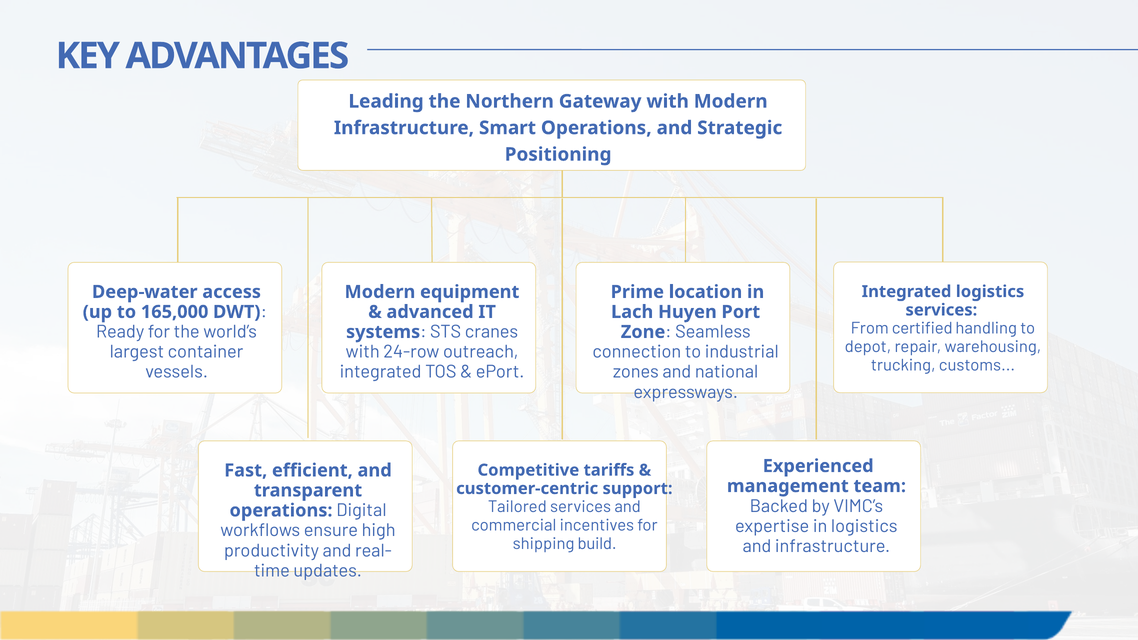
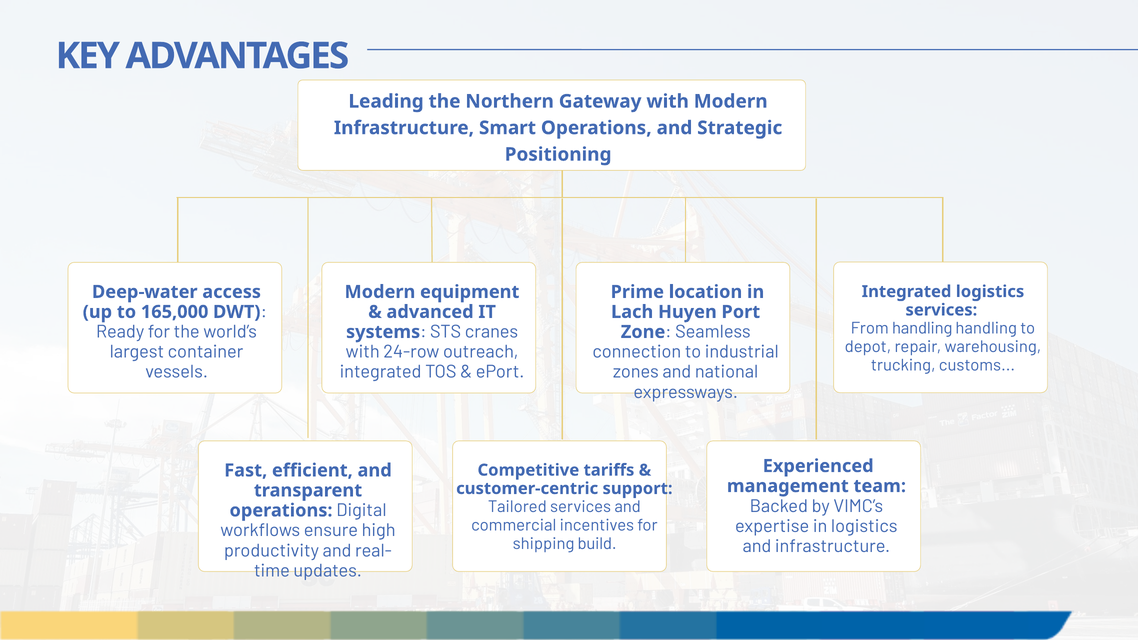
From certified: certified -> handling
